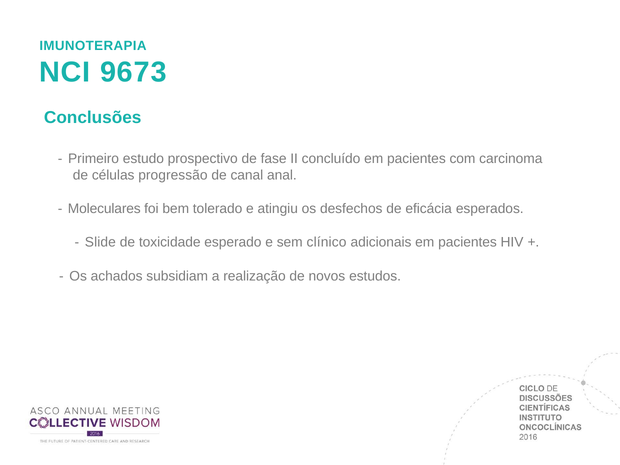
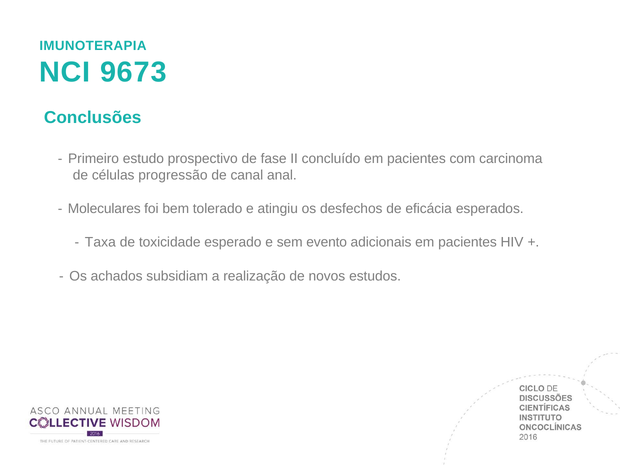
Slide: Slide -> Taxa
clínico: clínico -> evento
